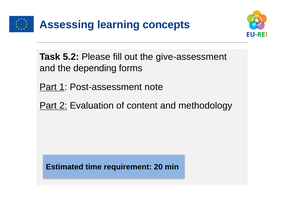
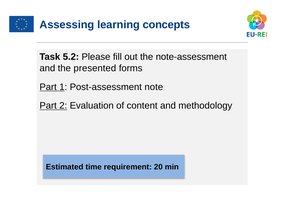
give-assessment: give-assessment -> note-assessment
depending: depending -> presented
